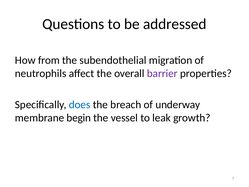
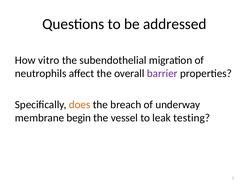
from: from -> vitro
does colour: blue -> orange
growth: growth -> testing
